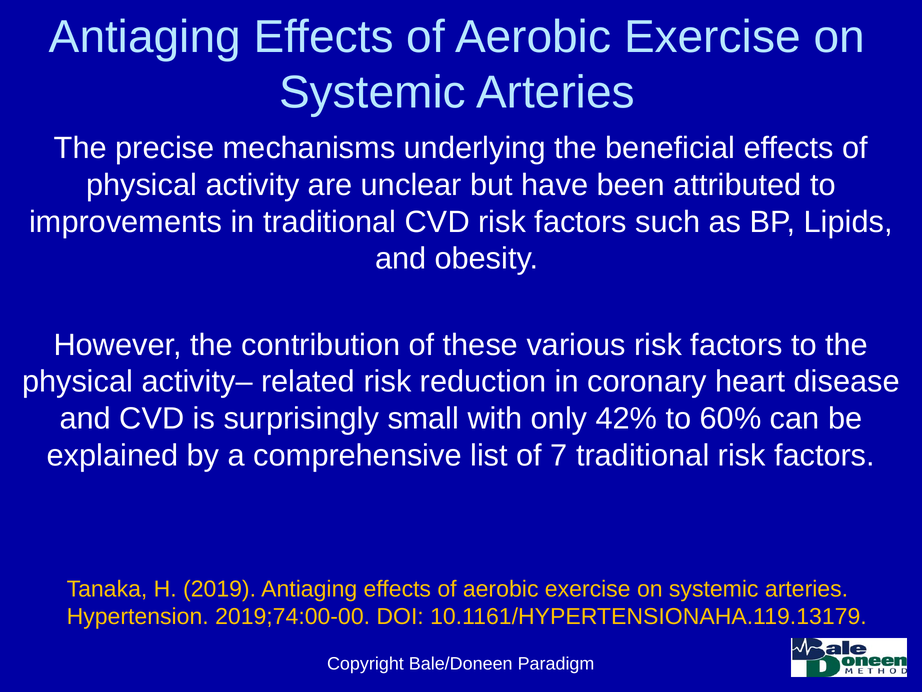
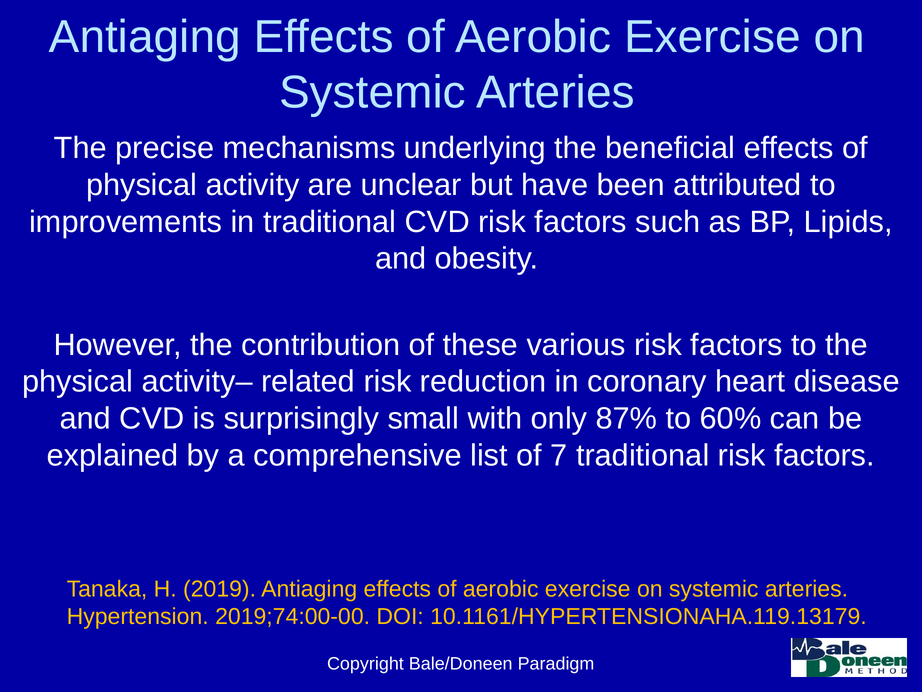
42%: 42% -> 87%
